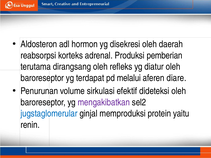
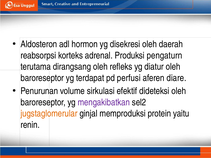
pemberian: pemberian -> pengaturn
melalui: melalui -> perfusi
jugstaglomerular colour: blue -> orange
